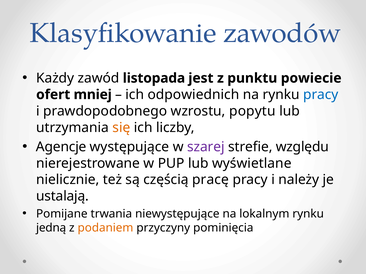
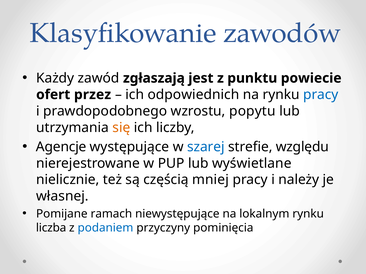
listopada: listopada -> zgłaszają
mniej: mniej -> przez
szarej colour: purple -> blue
pracę: pracę -> mniej
ustalają: ustalają -> własnej
trwania: trwania -> ramach
jedną: jedną -> liczba
podaniem colour: orange -> blue
